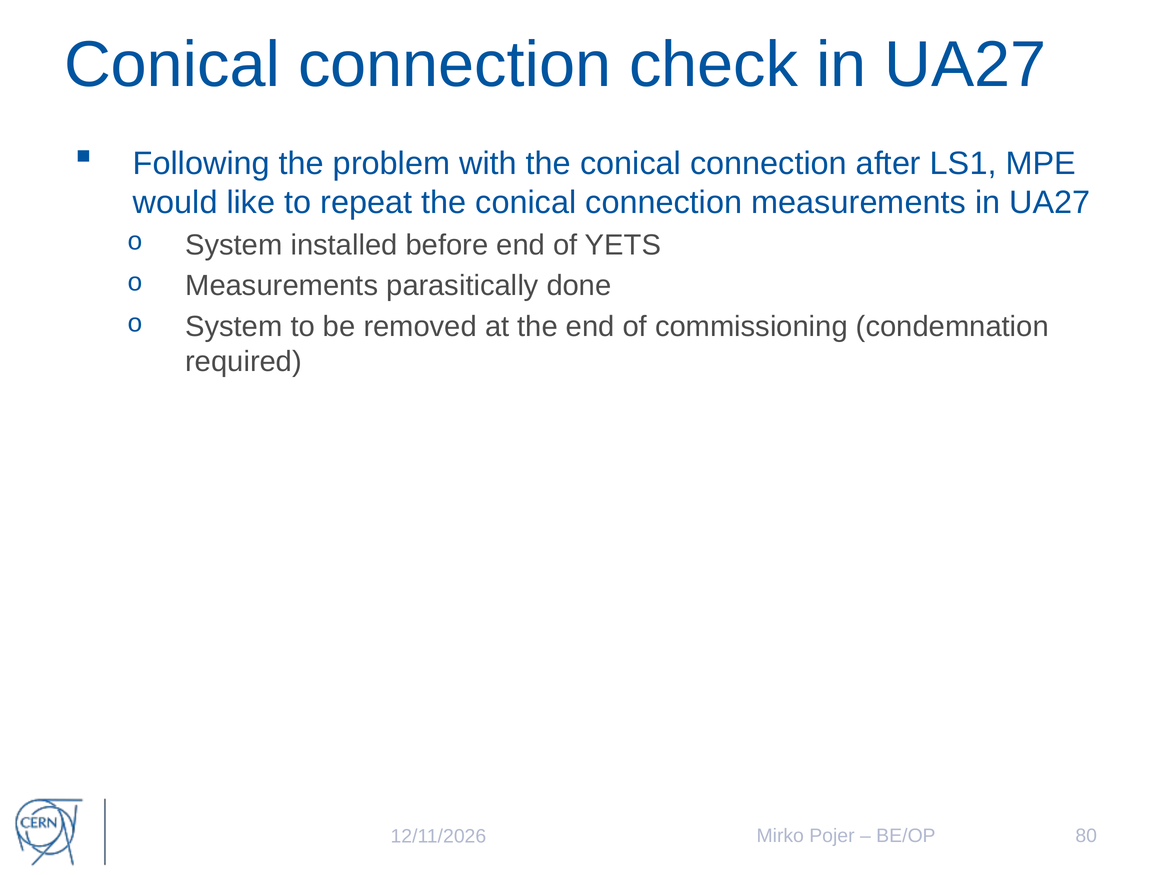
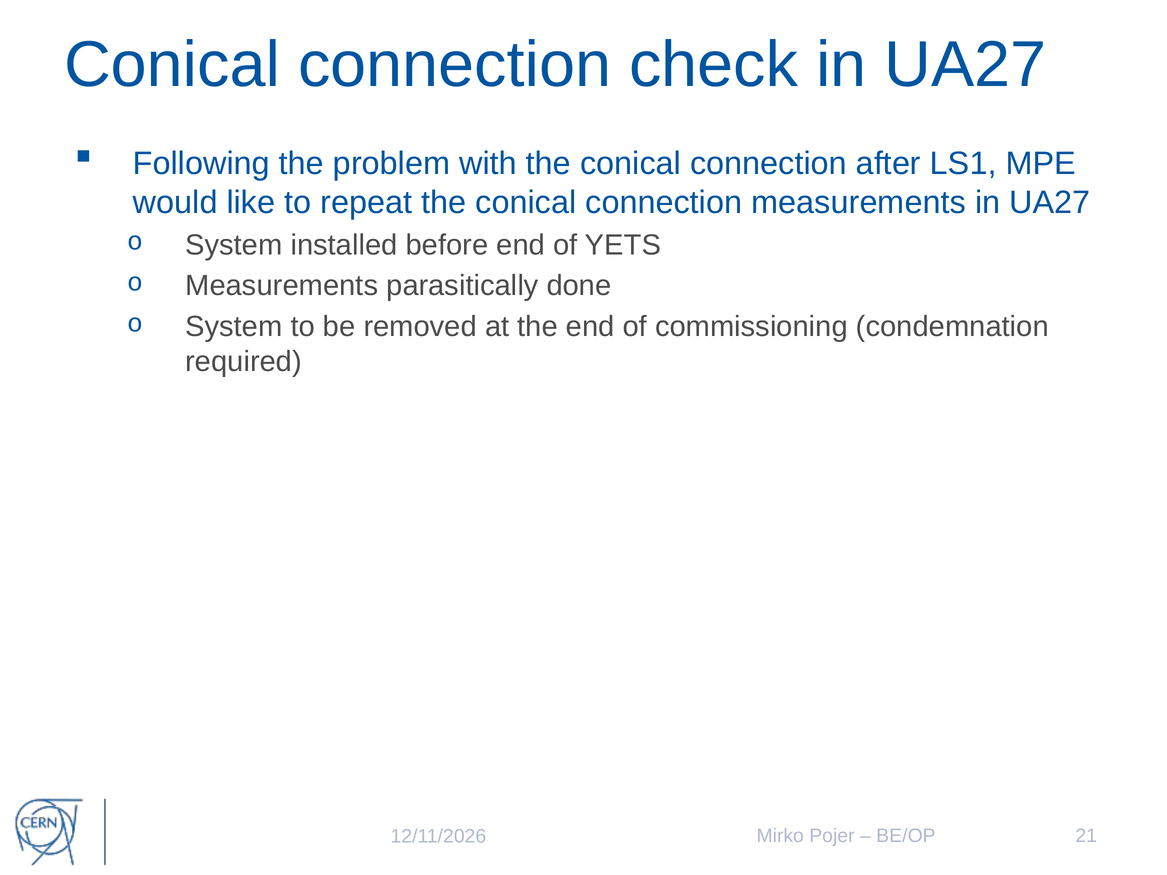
80: 80 -> 21
